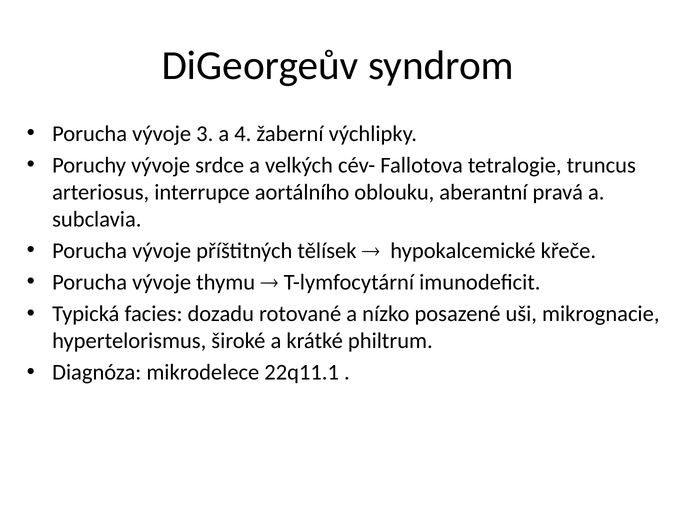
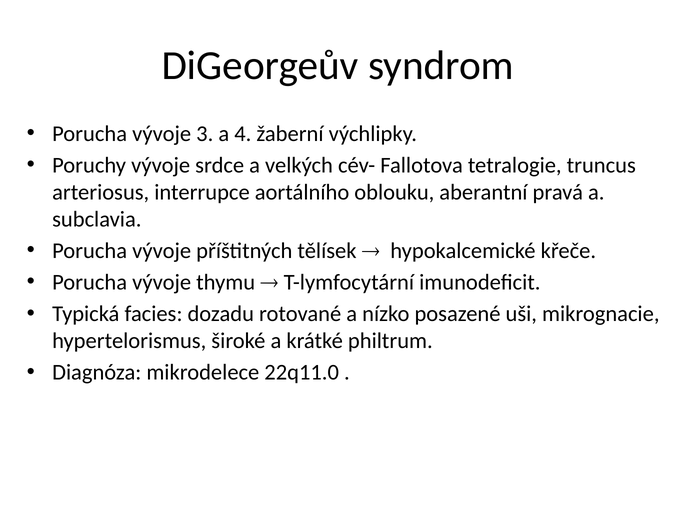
22q11.1: 22q11.1 -> 22q11.0
